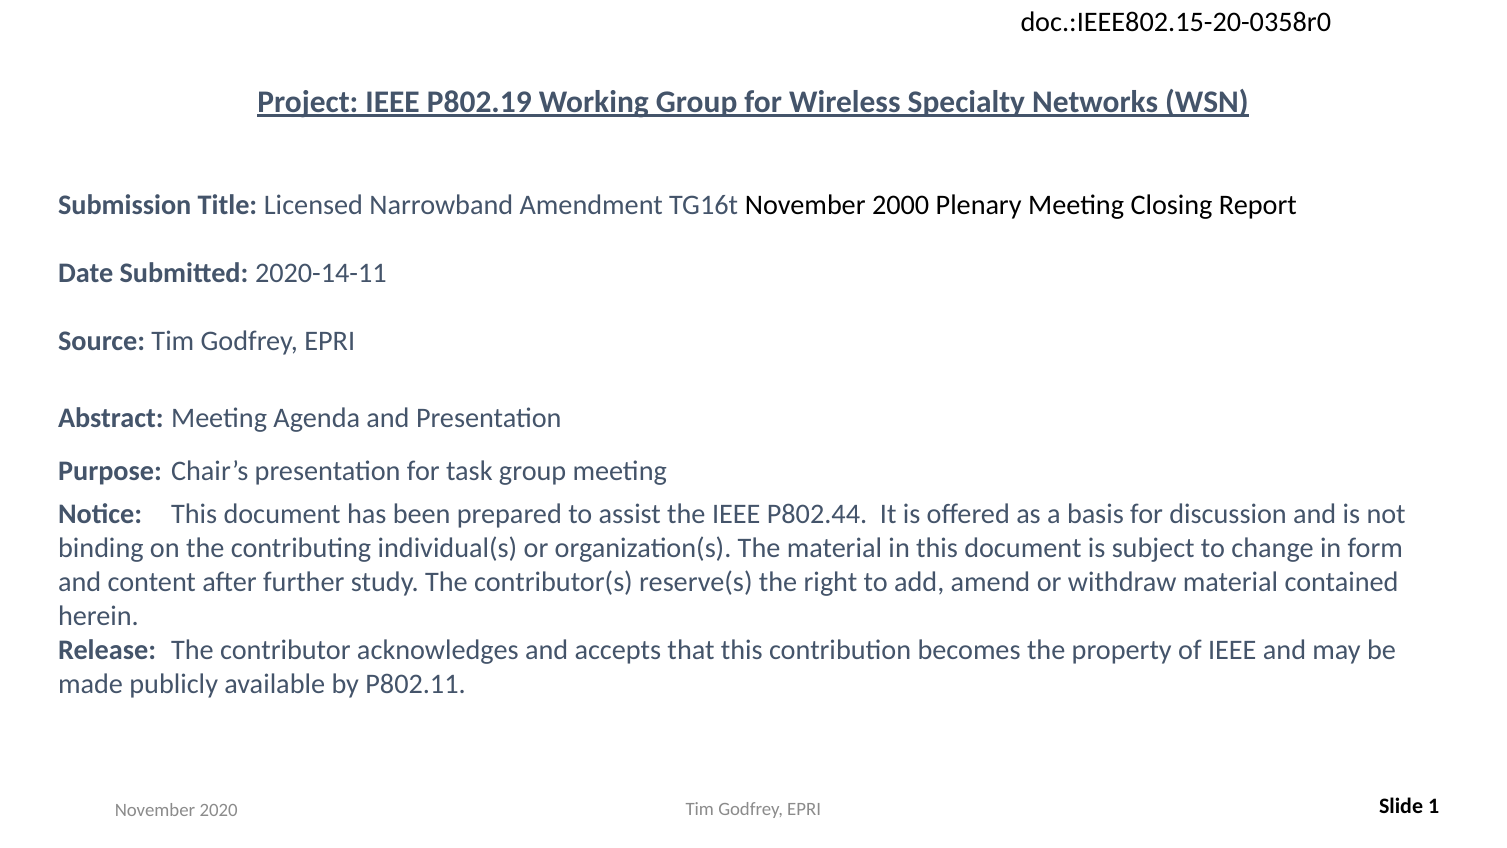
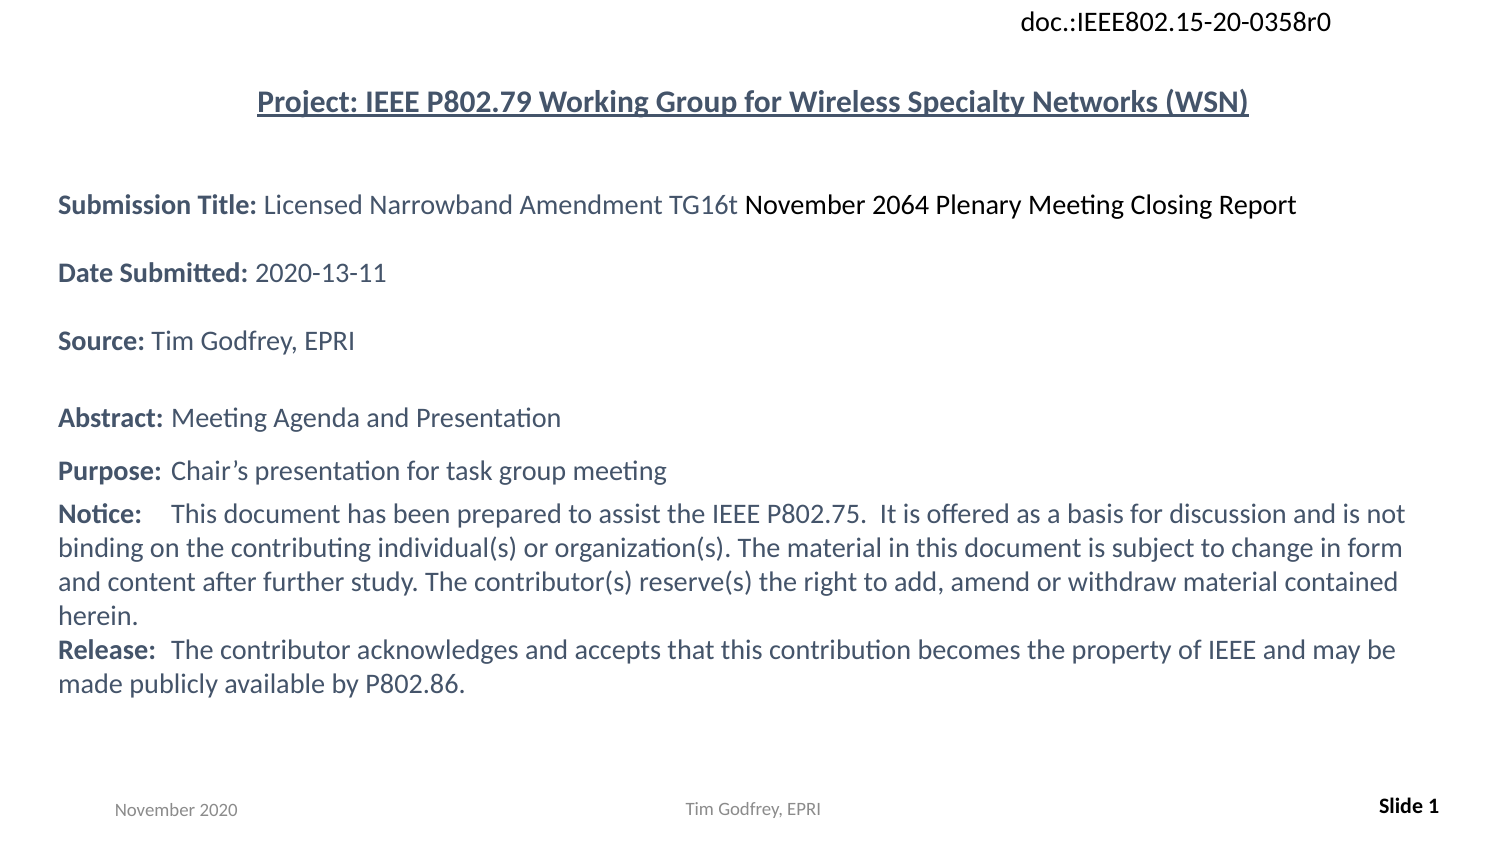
P802.19: P802.19 -> P802.79
2000: 2000 -> 2064
2020-14-11: 2020-14-11 -> 2020-13-11
P802.44: P802.44 -> P802.75
P802.11: P802.11 -> P802.86
